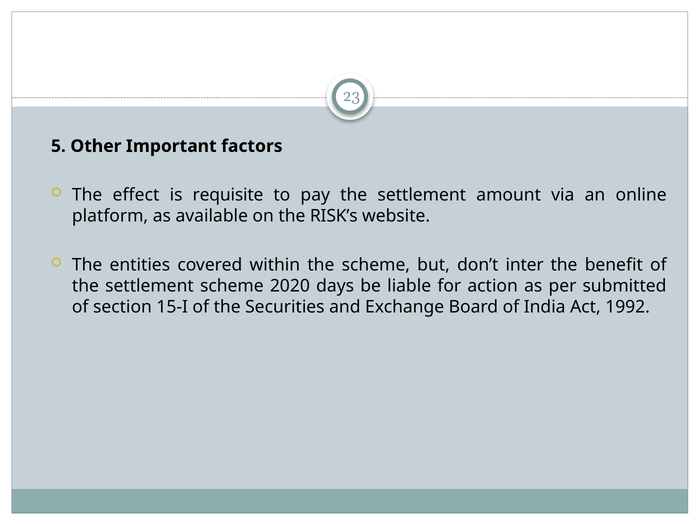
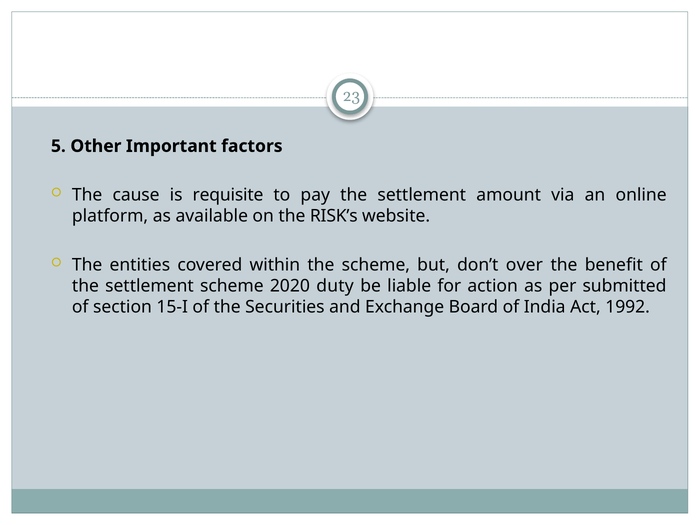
effect: effect -> cause
inter: inter -> over
days: days -> duty
